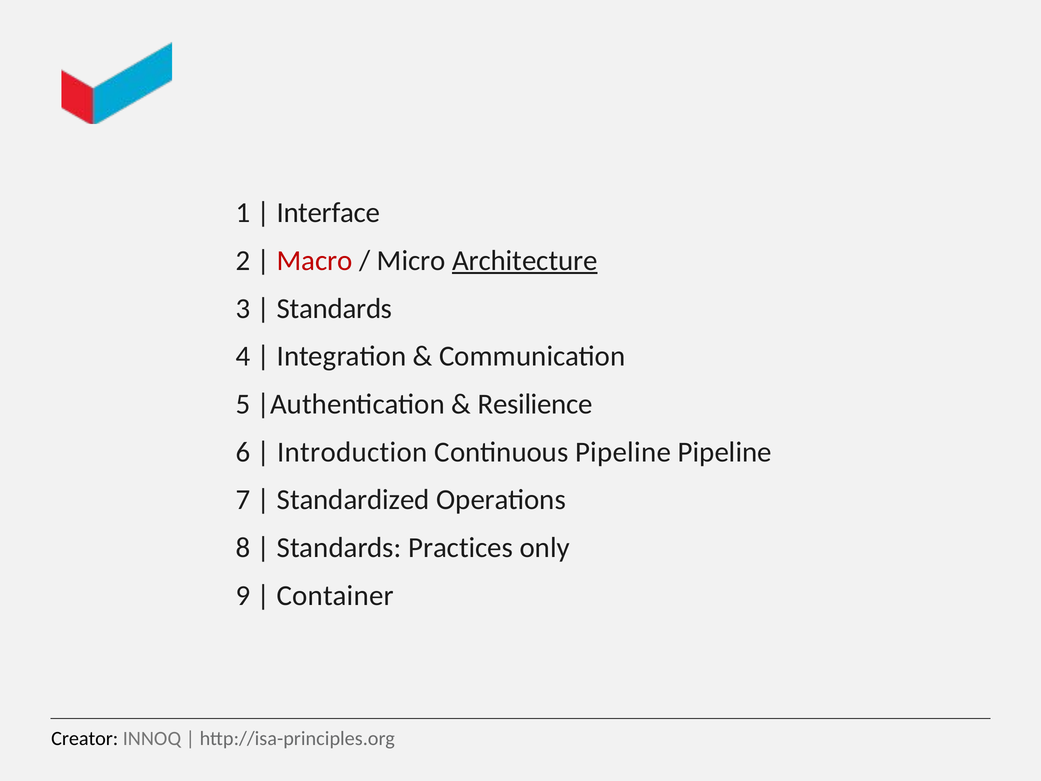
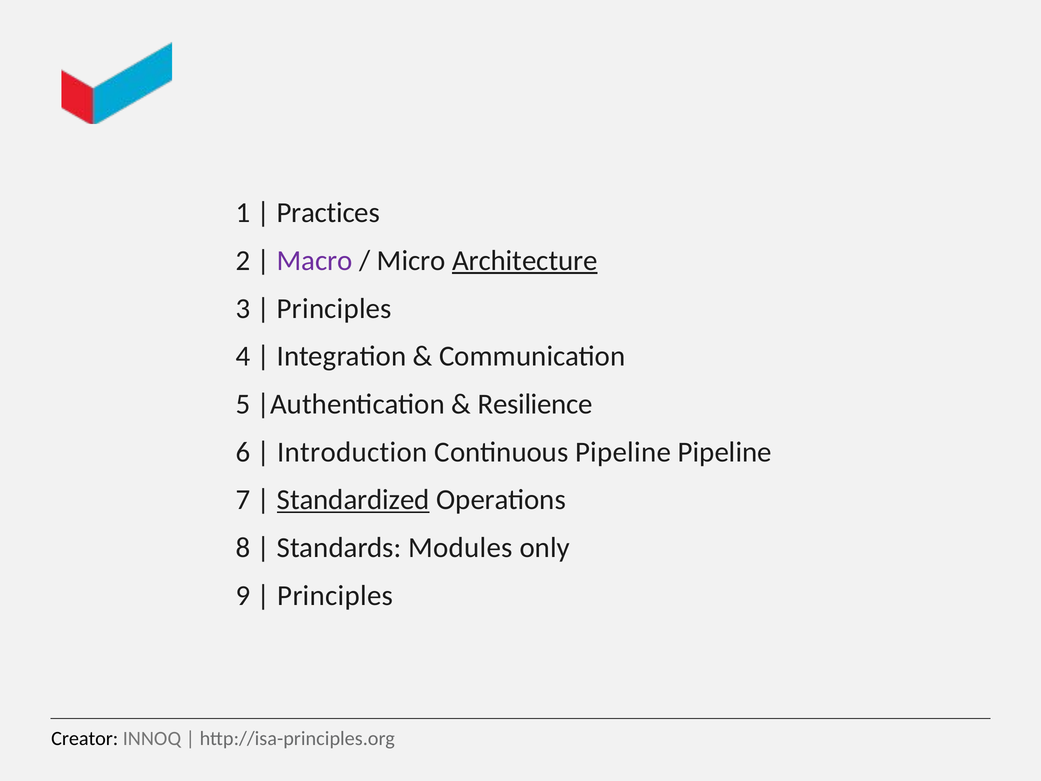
Interface: Interface -> Practices
Macro colour: red -> purple
Standards at (335, 308): Standards -> Principles
Standardized underline: none -> present
Practices: Practices -> Modules
Container at (335, 595): Container -> Principles
